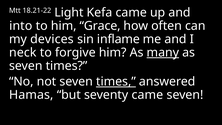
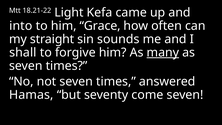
devices: devices -> straight
inflame: inflame -> sounds
neck: neck -> shall
times at (116, 82) underline: present -> none
seventy came: came -> come
